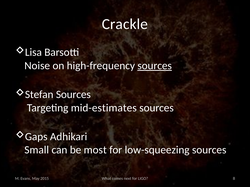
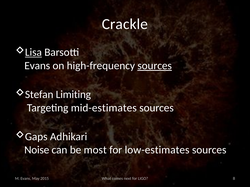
Lisa underline: none -> present
Noise at (37, 66): Noise -> Evans
Stefan Sources: Sources -> Limiting
Small: Small -> Noise
low-squeezing: low-squeezing -> low-estimates
